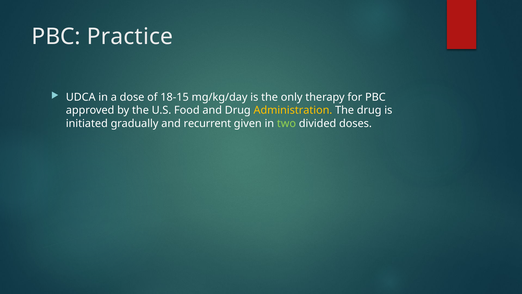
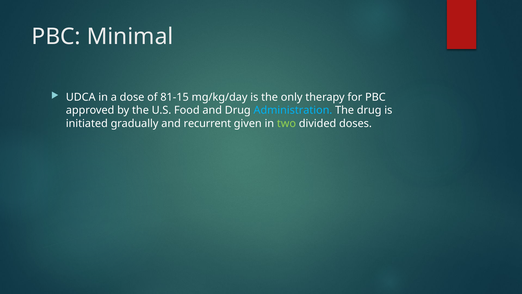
Practice: Practice -> Minimal
18-15: 18-15 -> 81-15
Administration colour: yellow -> light blue
